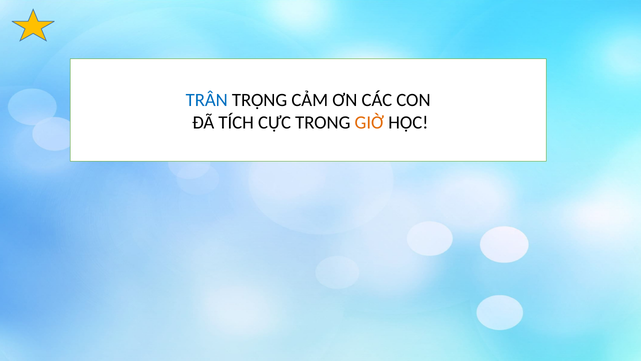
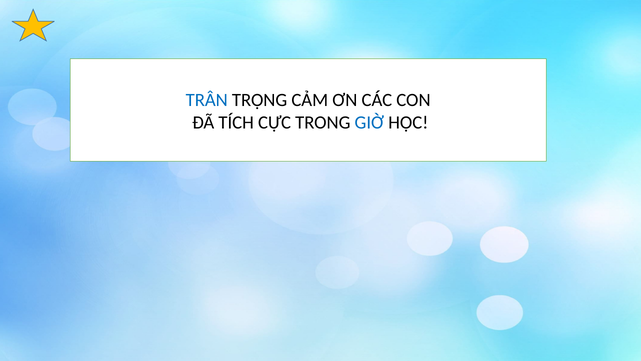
GIỜ colour: orange -> blue
